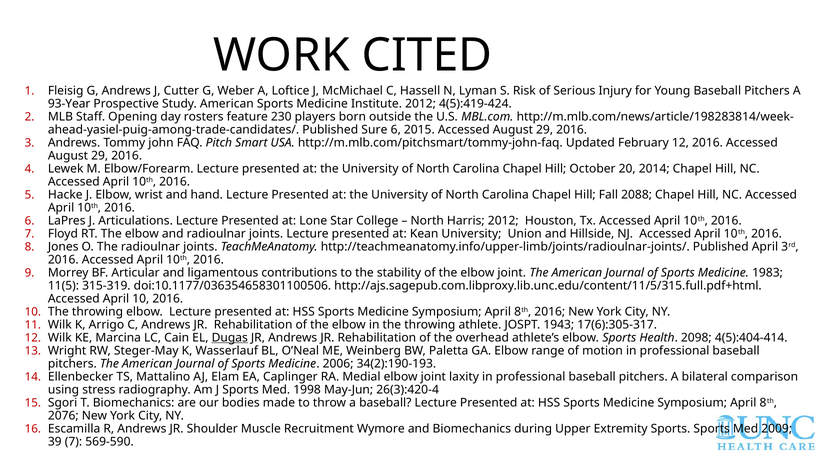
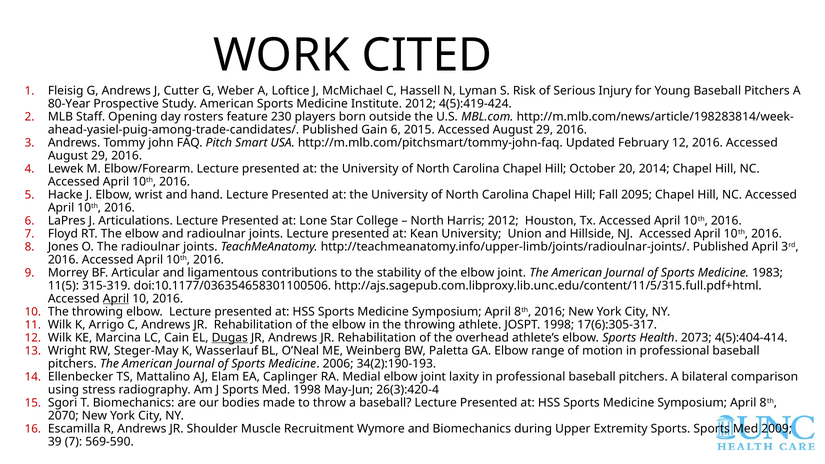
93-Year: 93-Year -> 80-Year
Sure: Sure -> Gain
2088: 2088 -> 2095
April at (116, 299) underline: none -> present
JOSPT 1943: 1943 -> 1998
2098: 2098 -> 2073
2076: 2076 -> 2070
